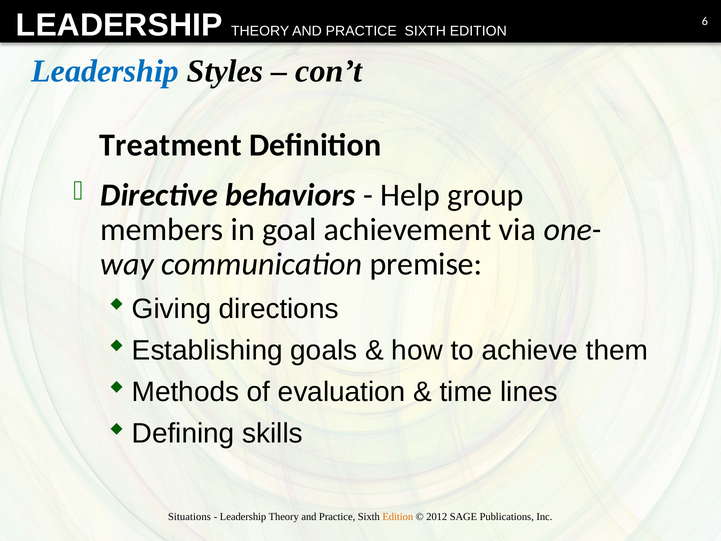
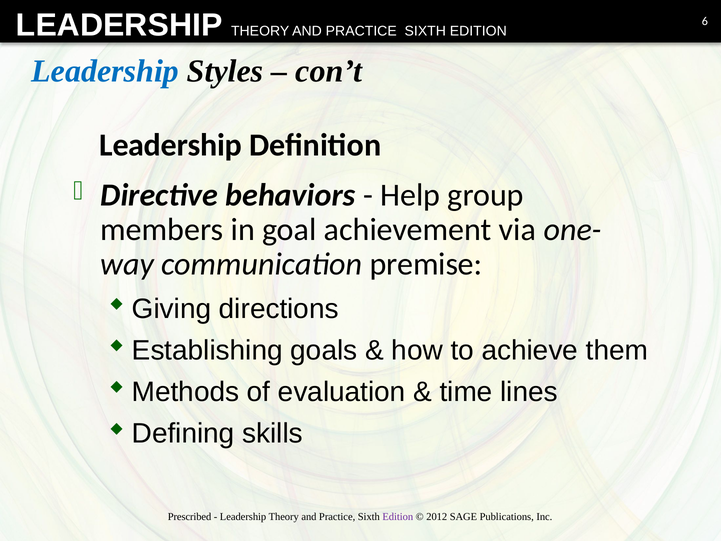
Treatment at (170, 145): Treatment -> Leadership
Situations: Situations -> Prescribed
Edition at (398, 516) colour: orange -> purple
